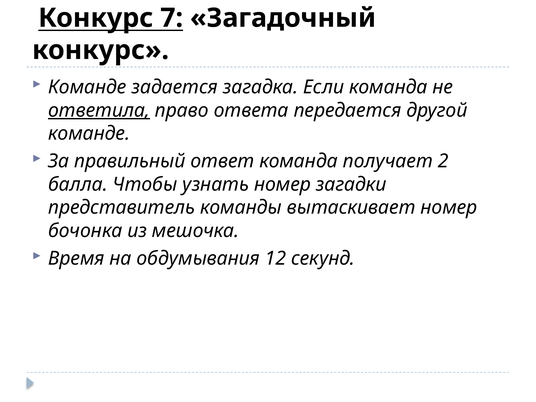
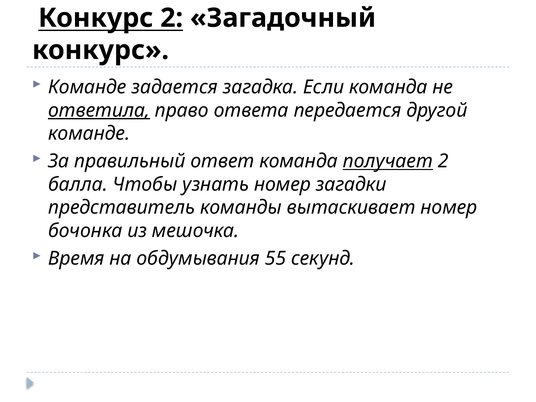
Конкурс 7: 7 -> 2
получает underline: none -> present
12: 12 -> 55
